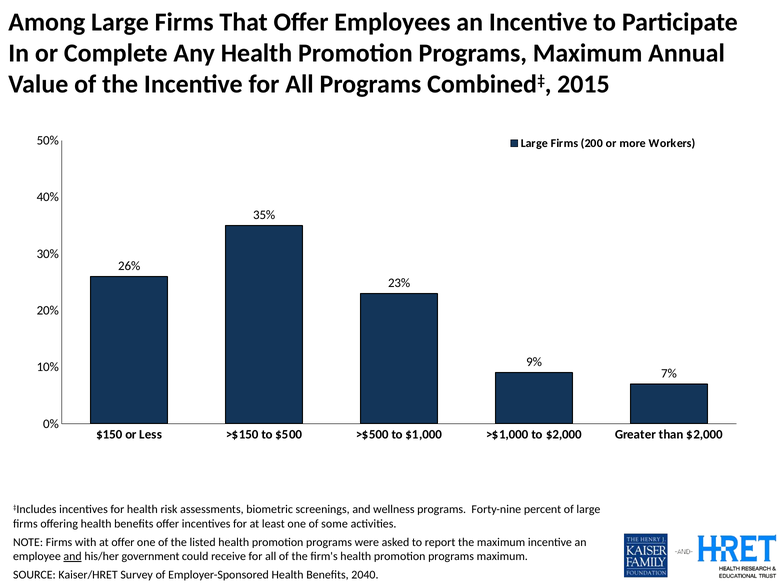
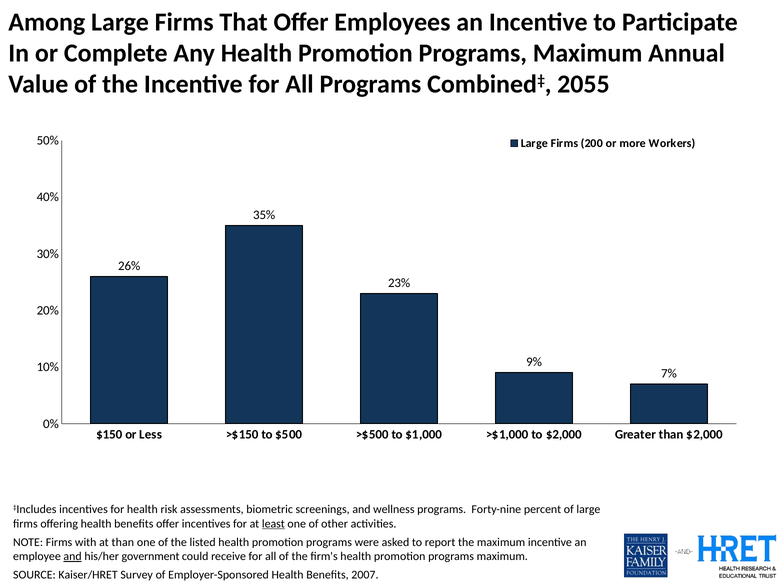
2015: 2015 -> 2055
least underline: none -> present
some: some -> other
at offer: offer -> than
2040: 2040 -> 2007
